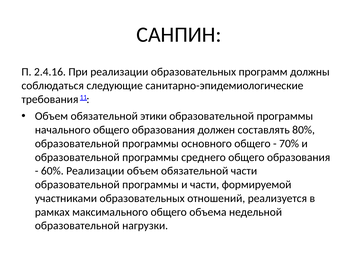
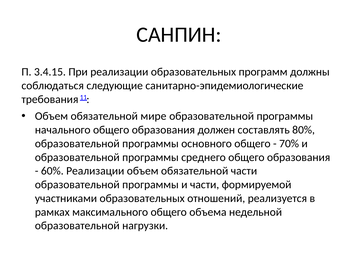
2.4.16: 2.4.16 -> 3.4.15
этики: этики -> мире
